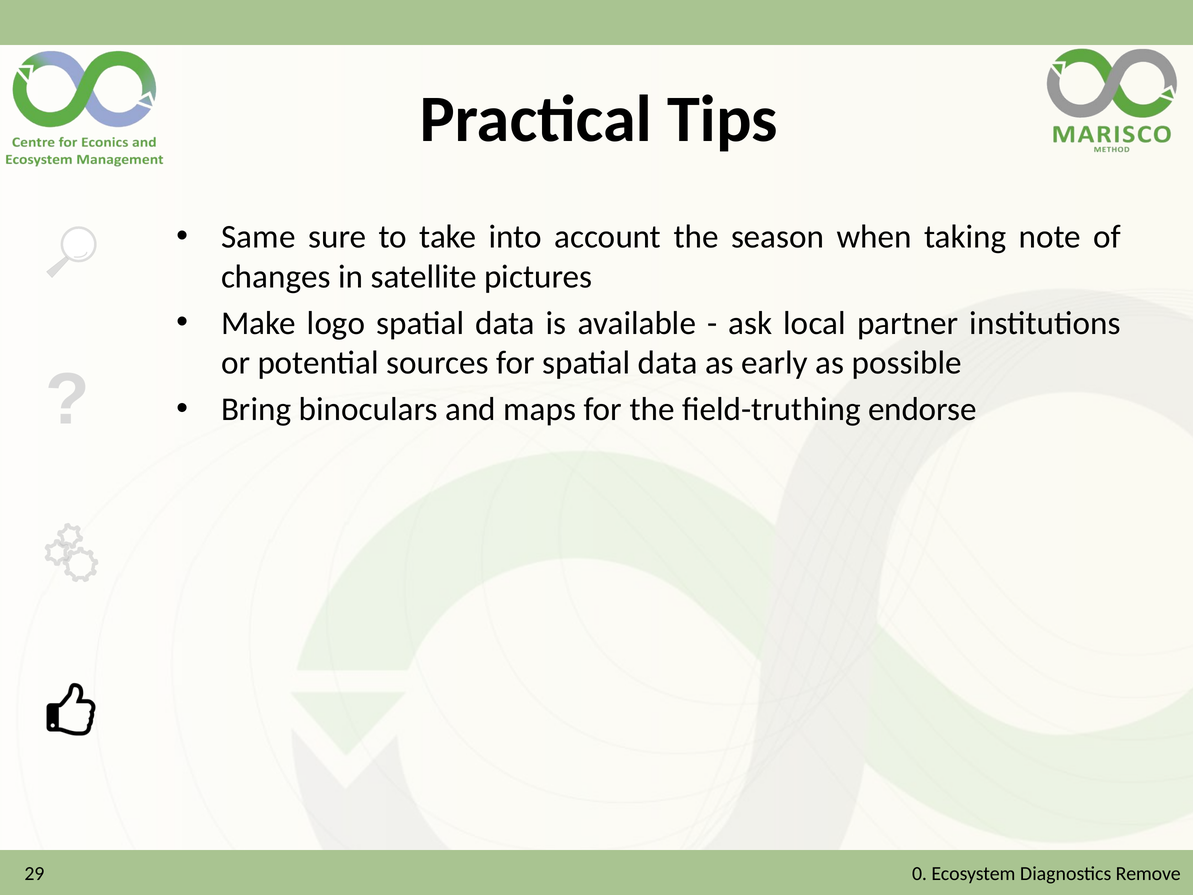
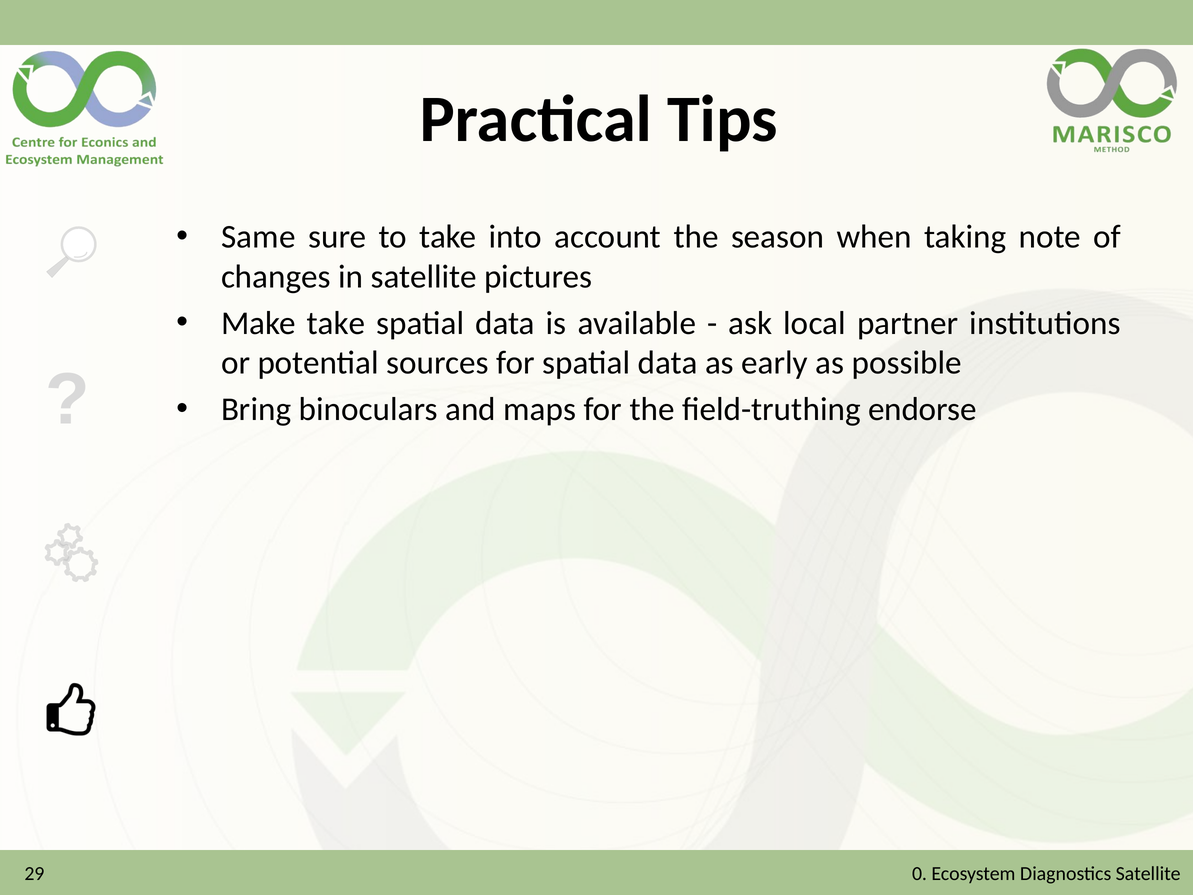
Make logo: logo -> take
Diagnostics Remove: Remove -> Satellite
